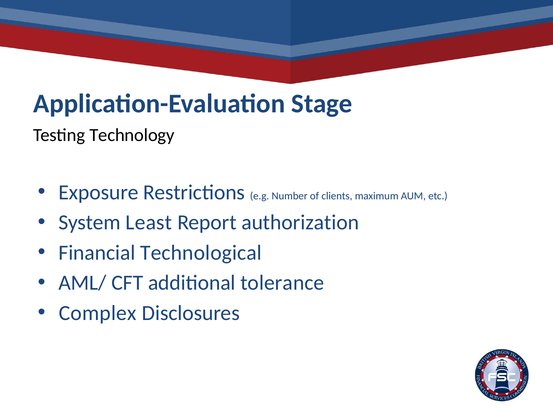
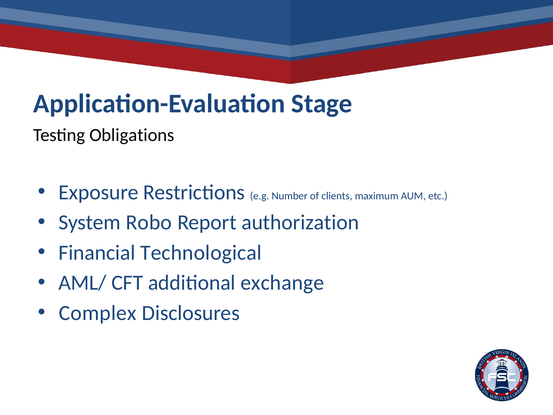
Technology: Technology -> Obligations
Least: Least -> Robo
tolerance: tolerance -> exchange
